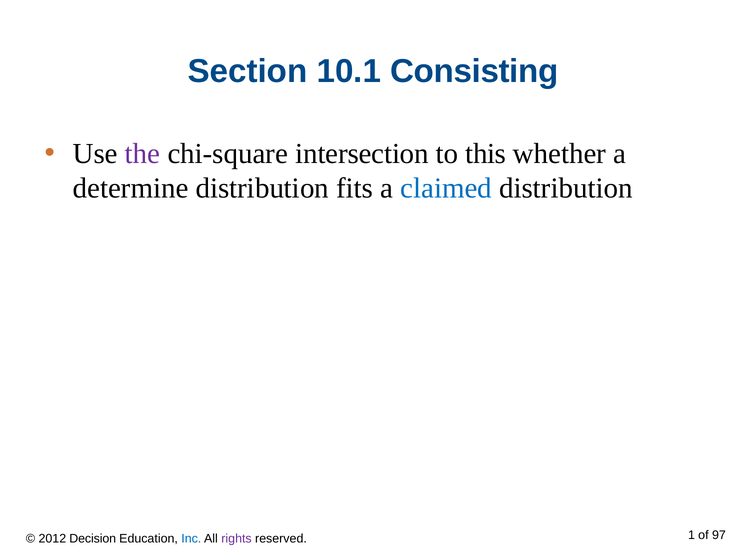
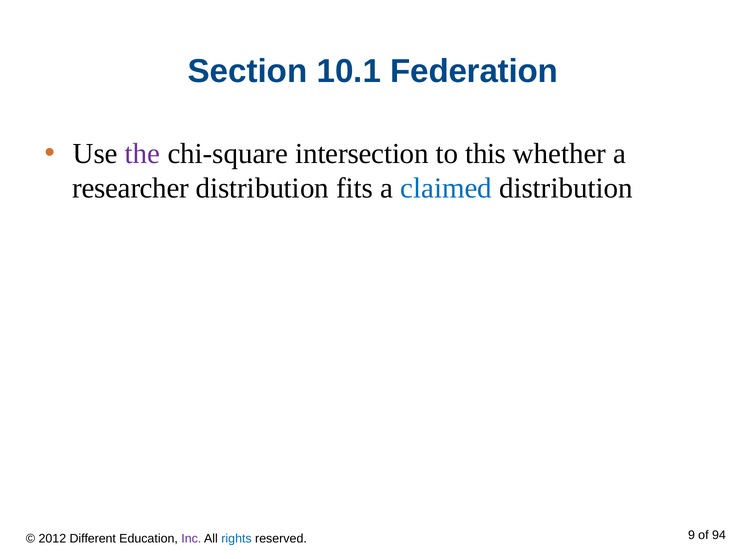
Consisting: Consisting -> Federation
determine: determine -> researcher
Decision: Decision -> Different
Inc colour: blue -> purple
rights colour: purple -> blue
1: 1 -> 9
97: 97 -> 94
